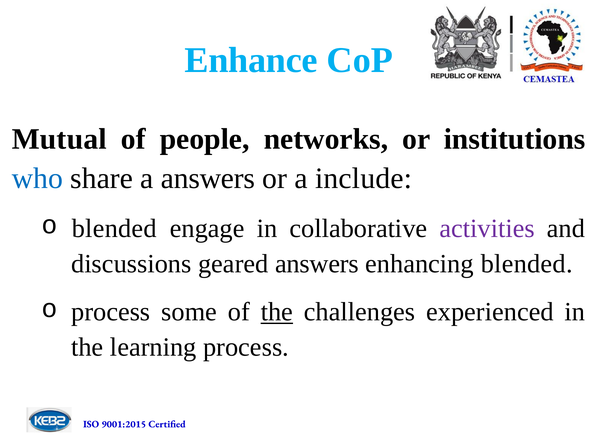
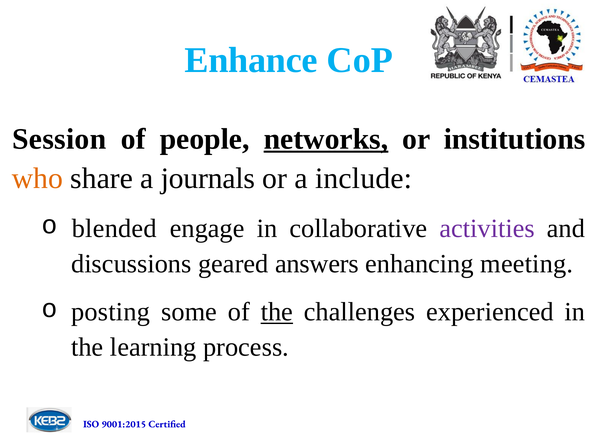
Mutual: Mutual -> Session
networks underline: none -> present
who colour: blue -> orange
a answers: answers -> journals
enhancing blended: blended -> meeting
process at (111, 312): process -> posting
